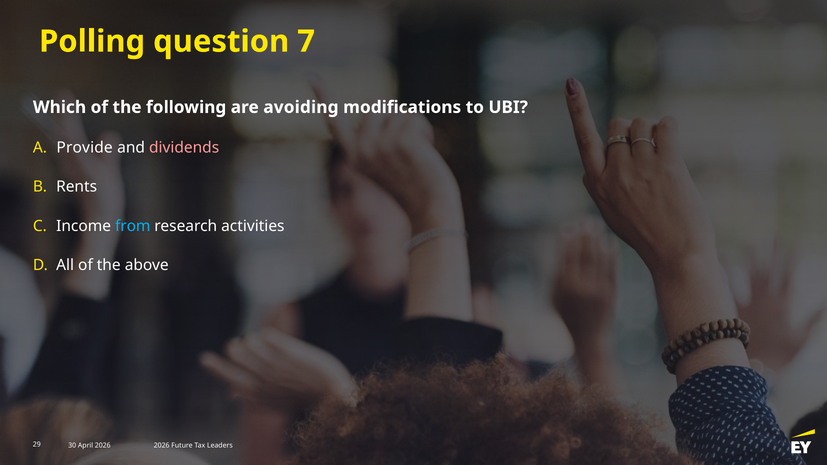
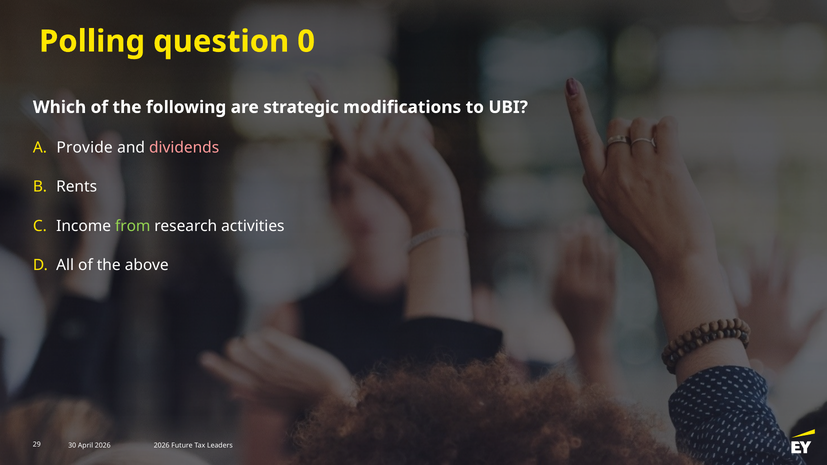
7: 7 -> 0
avoiding: avoiding -> strategic
from colour: light blue -> light green
